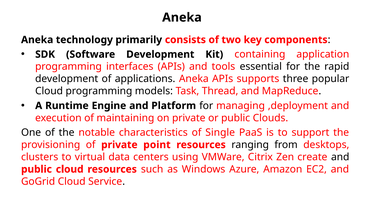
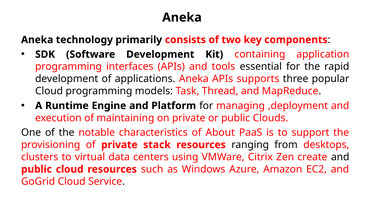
Single: Single -> About
point: point -> stack
